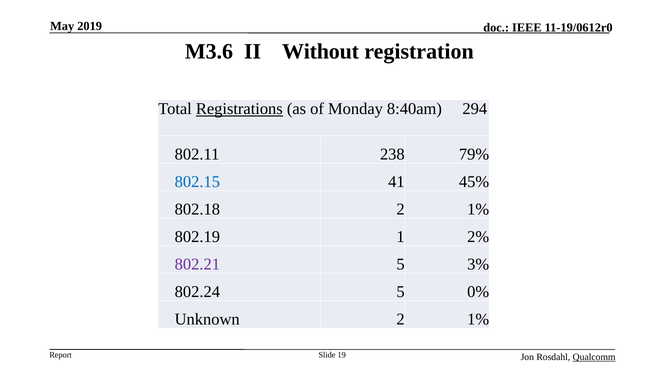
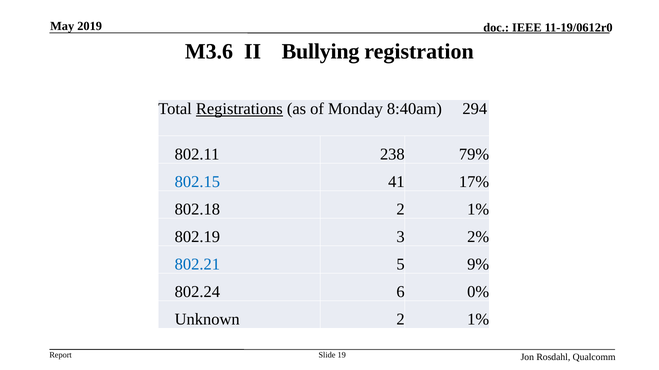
Without: Without -> Bullying
45%: 45% -> 17%
1: 1 -> 3
802.21 colour: purple -> blue
3%: 3% -> 9%
802.24 5: 5 -> 6
Qualcomm underline: present -> none
